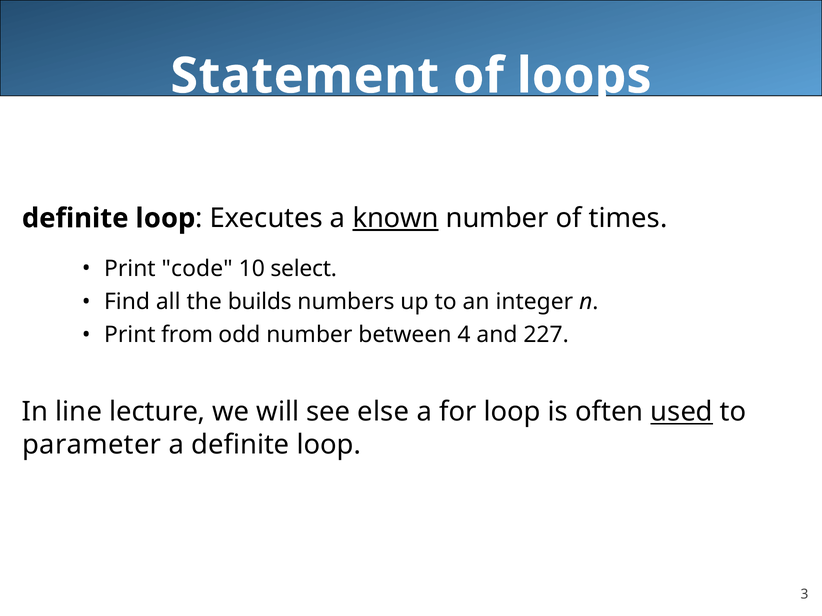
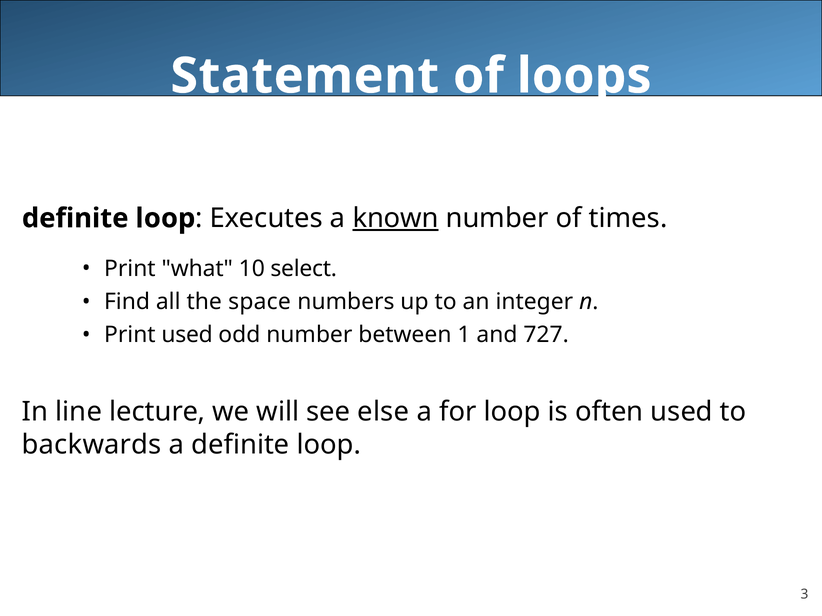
code: code -> what
builds: builds -> space
Print from: from -> used
4: 4 -> 1
227: 227 -> 727
used at (682, 412) underline: present -> none
parameter: parameter -> backwards
